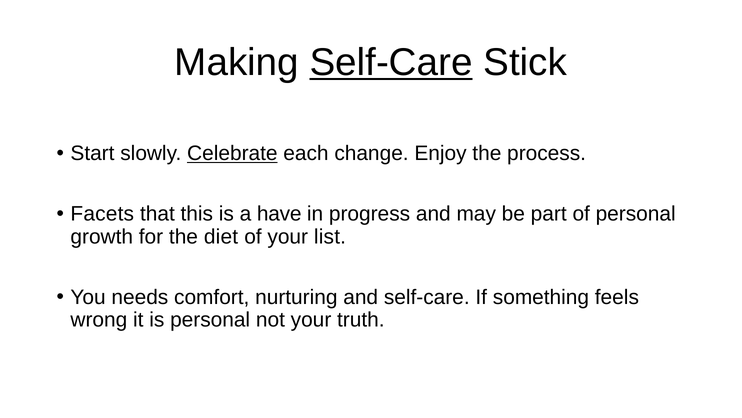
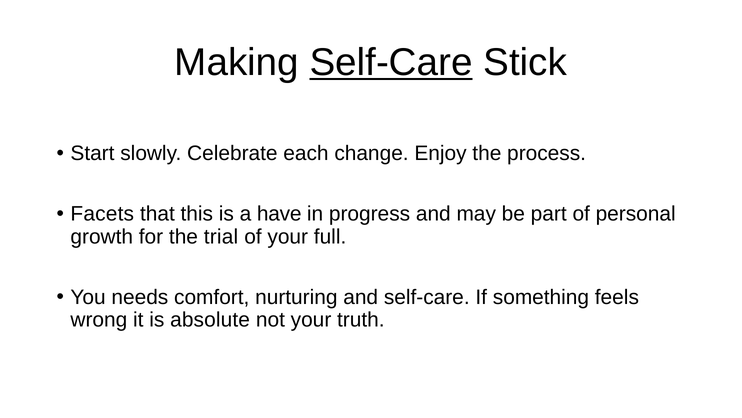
Celebrate underline: present -> none
diet: diet -> trial
list: list -> full
is personal: personal -> absolute
